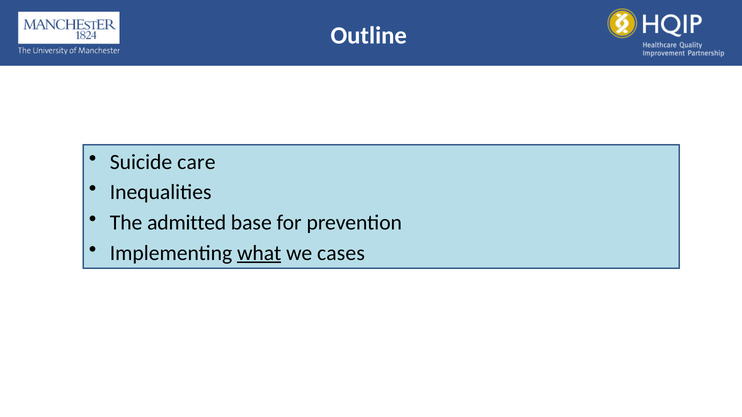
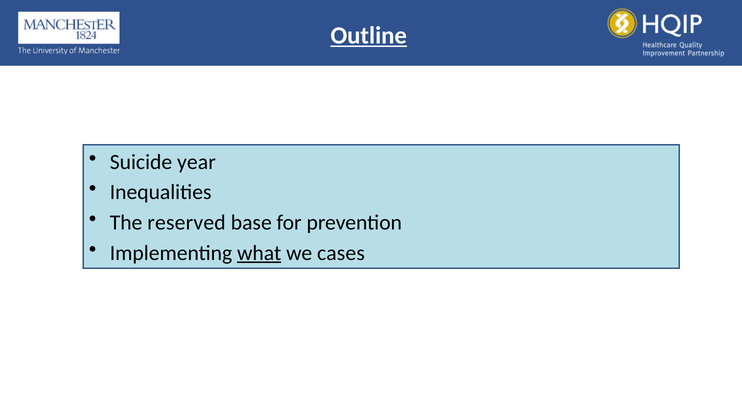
Outline underline: none -> present
care: care -> year
admitted: admitted -> reserved
